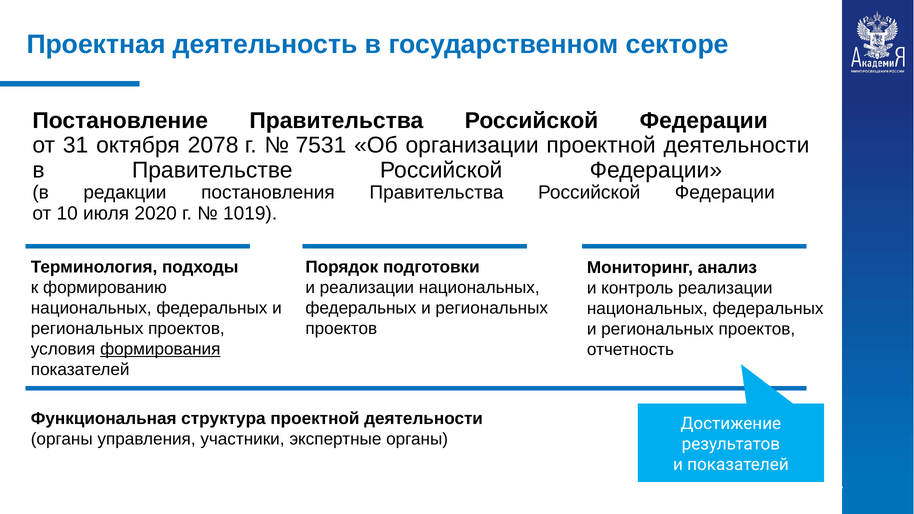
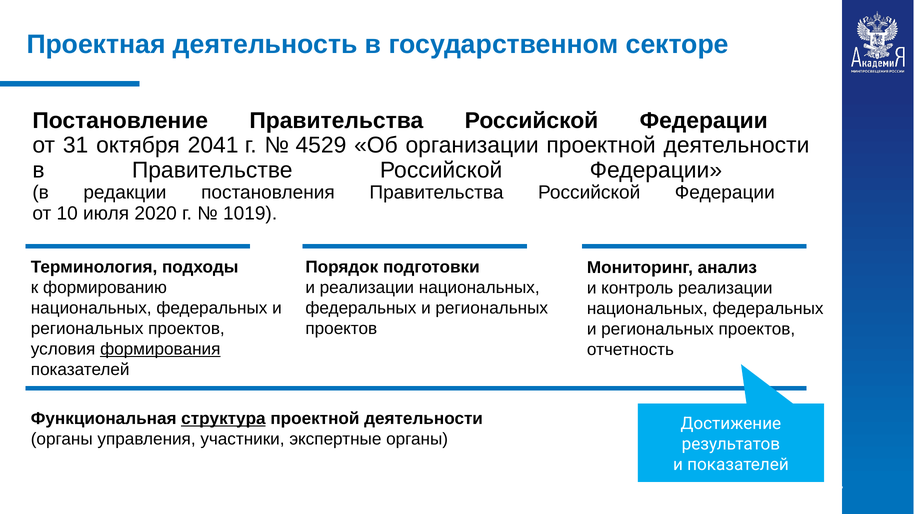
2078: 2078 -> 2041
7531: 7531 -> 4529
структура underline: none -> present
